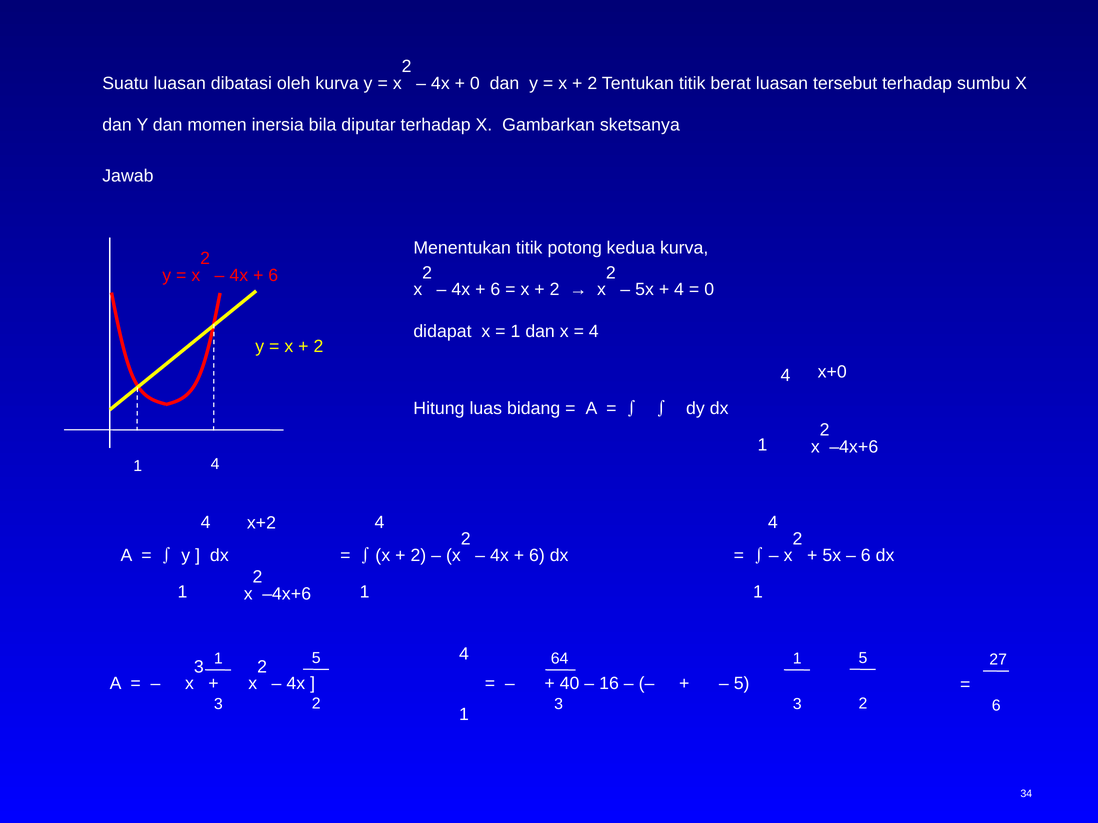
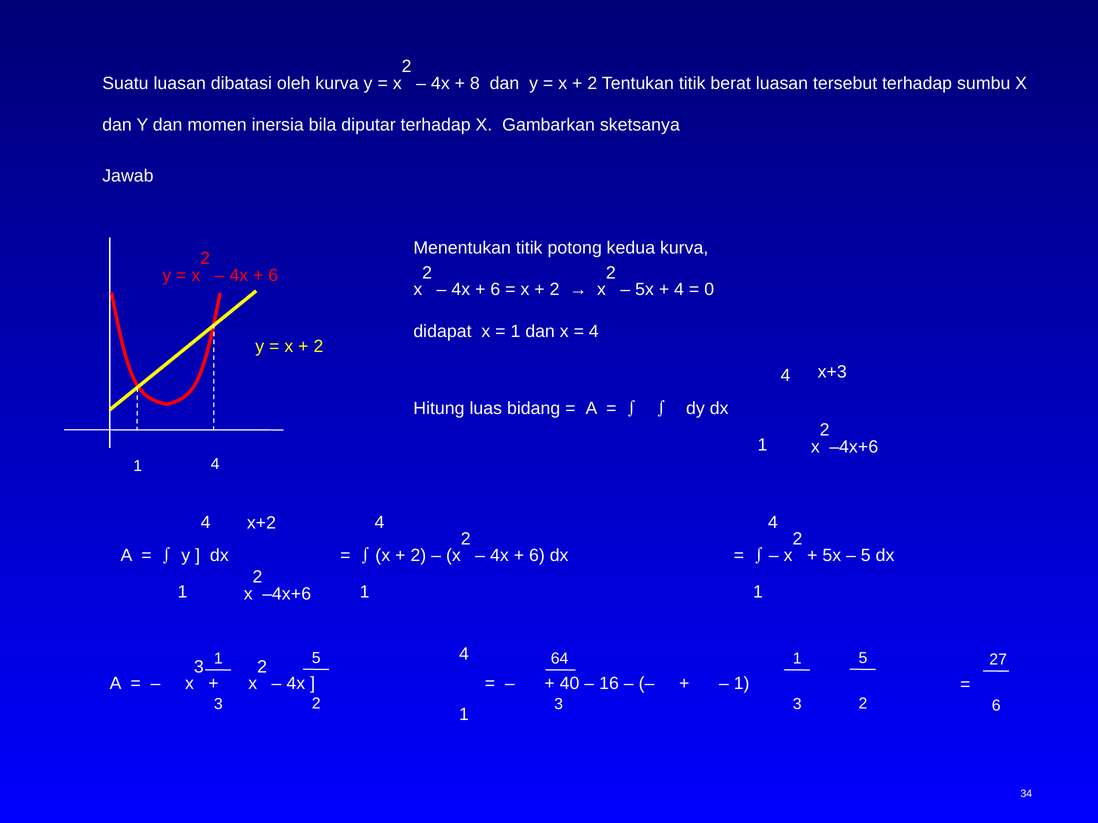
0 at (475, 83): 0 -> 8
x+0: x+0 -> x+3
6 at (866, 556): 6 -> 5
5 at (742, 684): 5 -> 1
